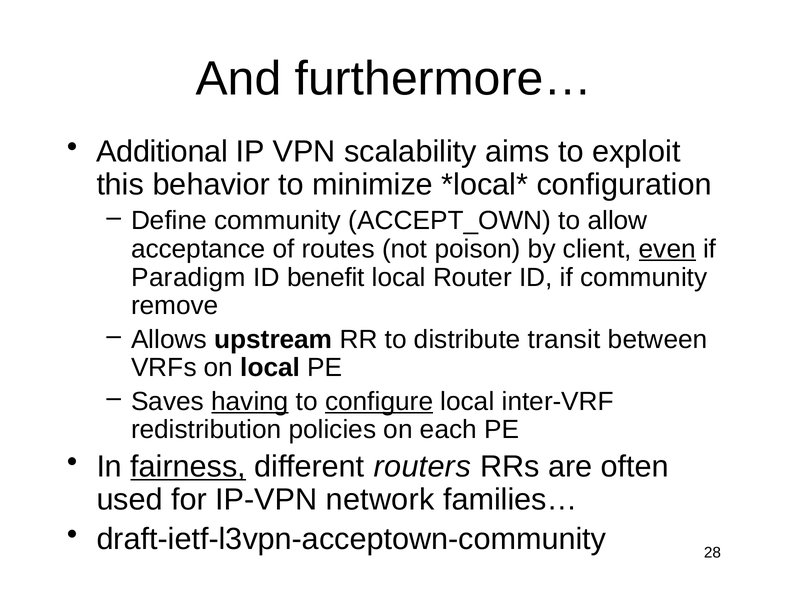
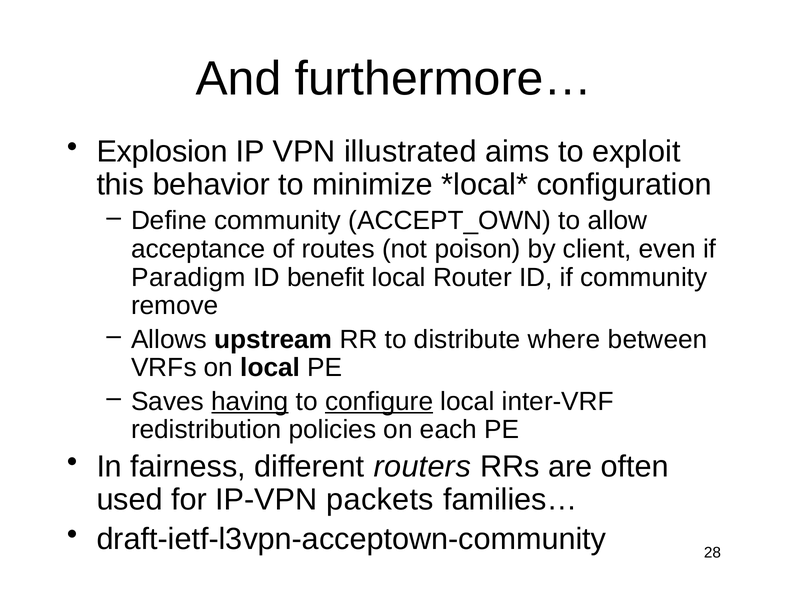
Additional: Additional -> Explosion
scalability: scalability -> illustrated
even underline: present -> none
transit: transit -> where
fairness underline: present -> none
network: network -> packets
